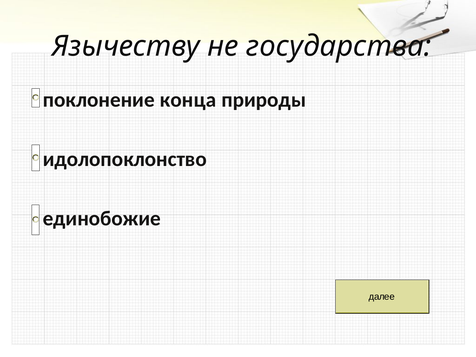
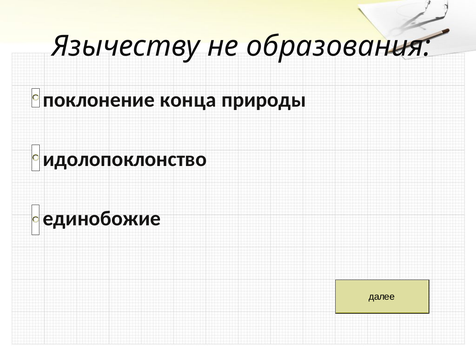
государства: государства -> образования
